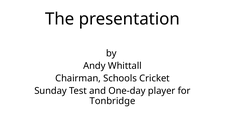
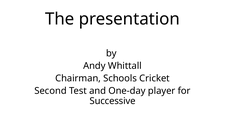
Sunday: Sunday -> Second
Tonbridge: Tonbridge -> Successive
